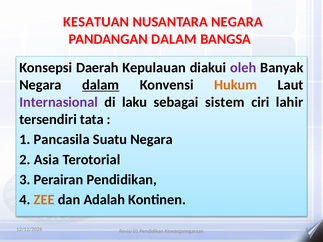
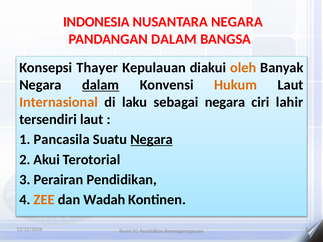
KESATUAN: KESATUAN -> INDONESIA
Daerah: Daerah -> Thayer
oleh colour: purple -> orange
Internasional colour: purple -> orange
sebagai sistem: sistem -> negara
tersendiri tata: tata -> laut
Negara at (152, 140) underline: none -> present
Asia: Asia -> Akui
Adalah: Adalah -> Wadah
